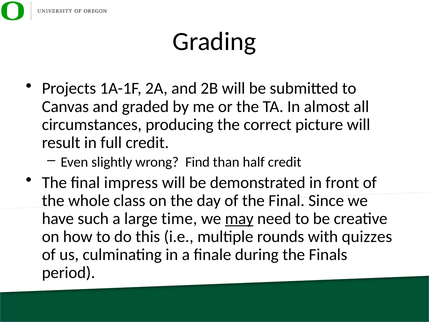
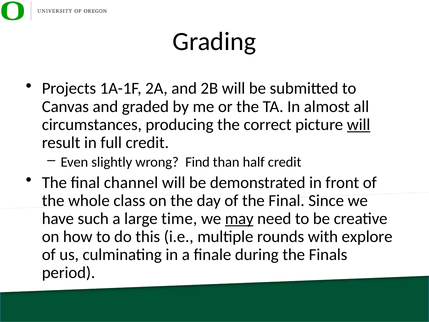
will at (359, 124) underline: none -> present
impress: impress -> channel
quizzes: quizzes -> explore
